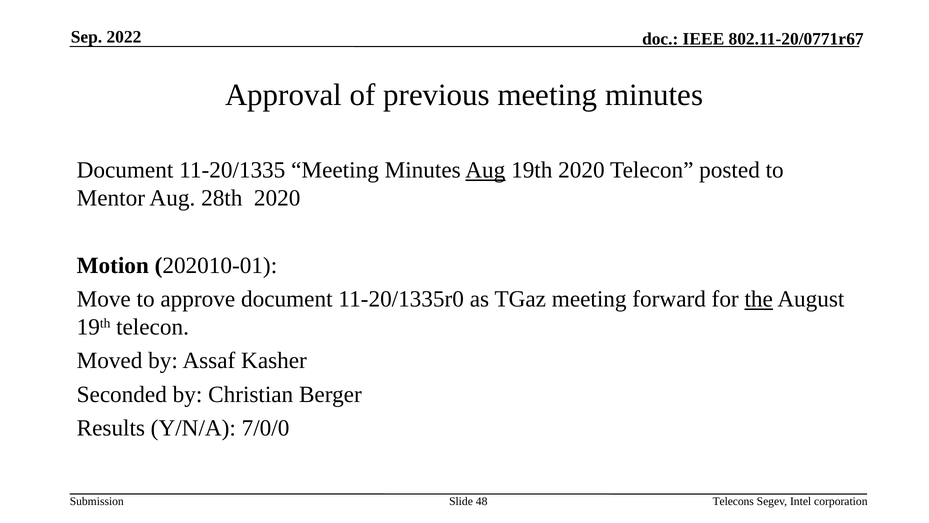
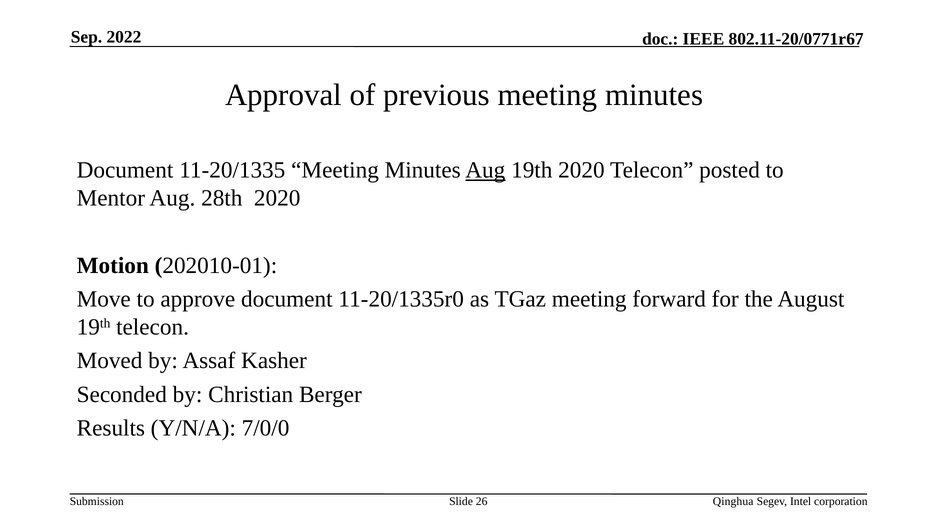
the underline: present -> none
48: 48 -> 26
Telecons: Telecons -> Qinghua
